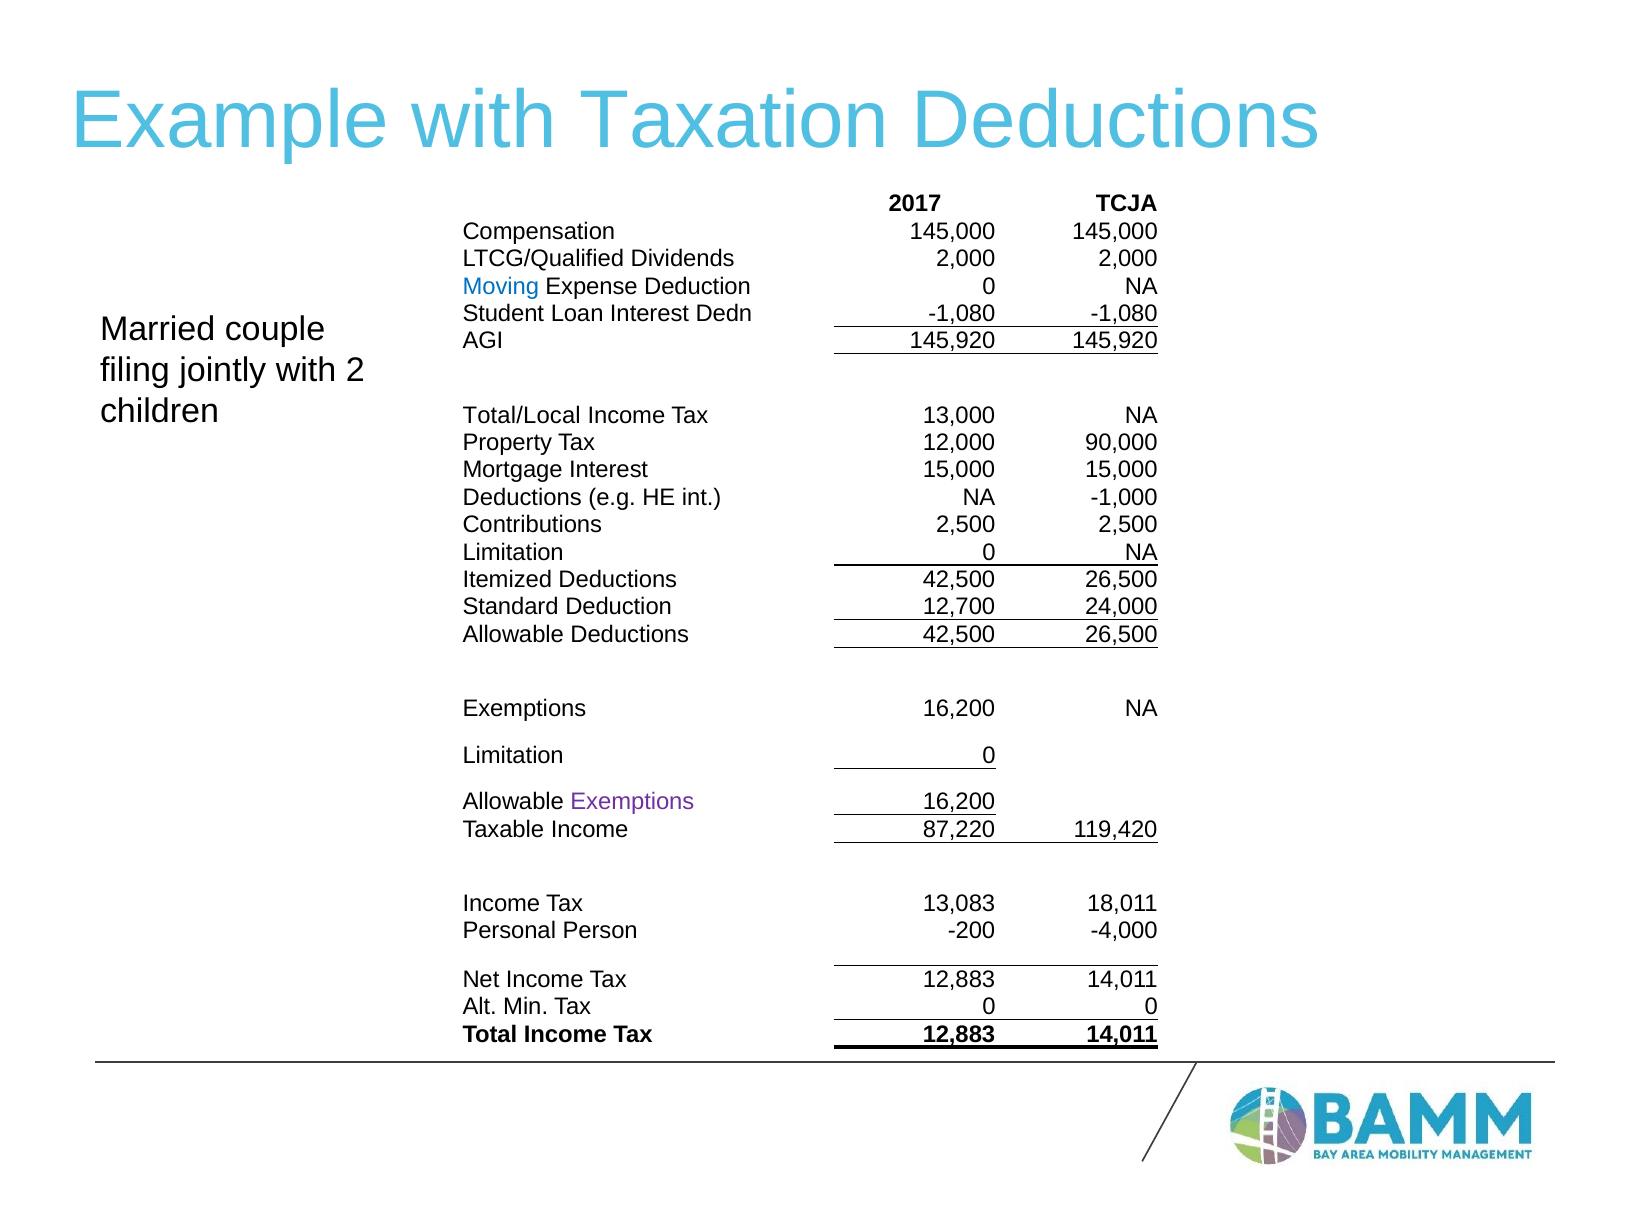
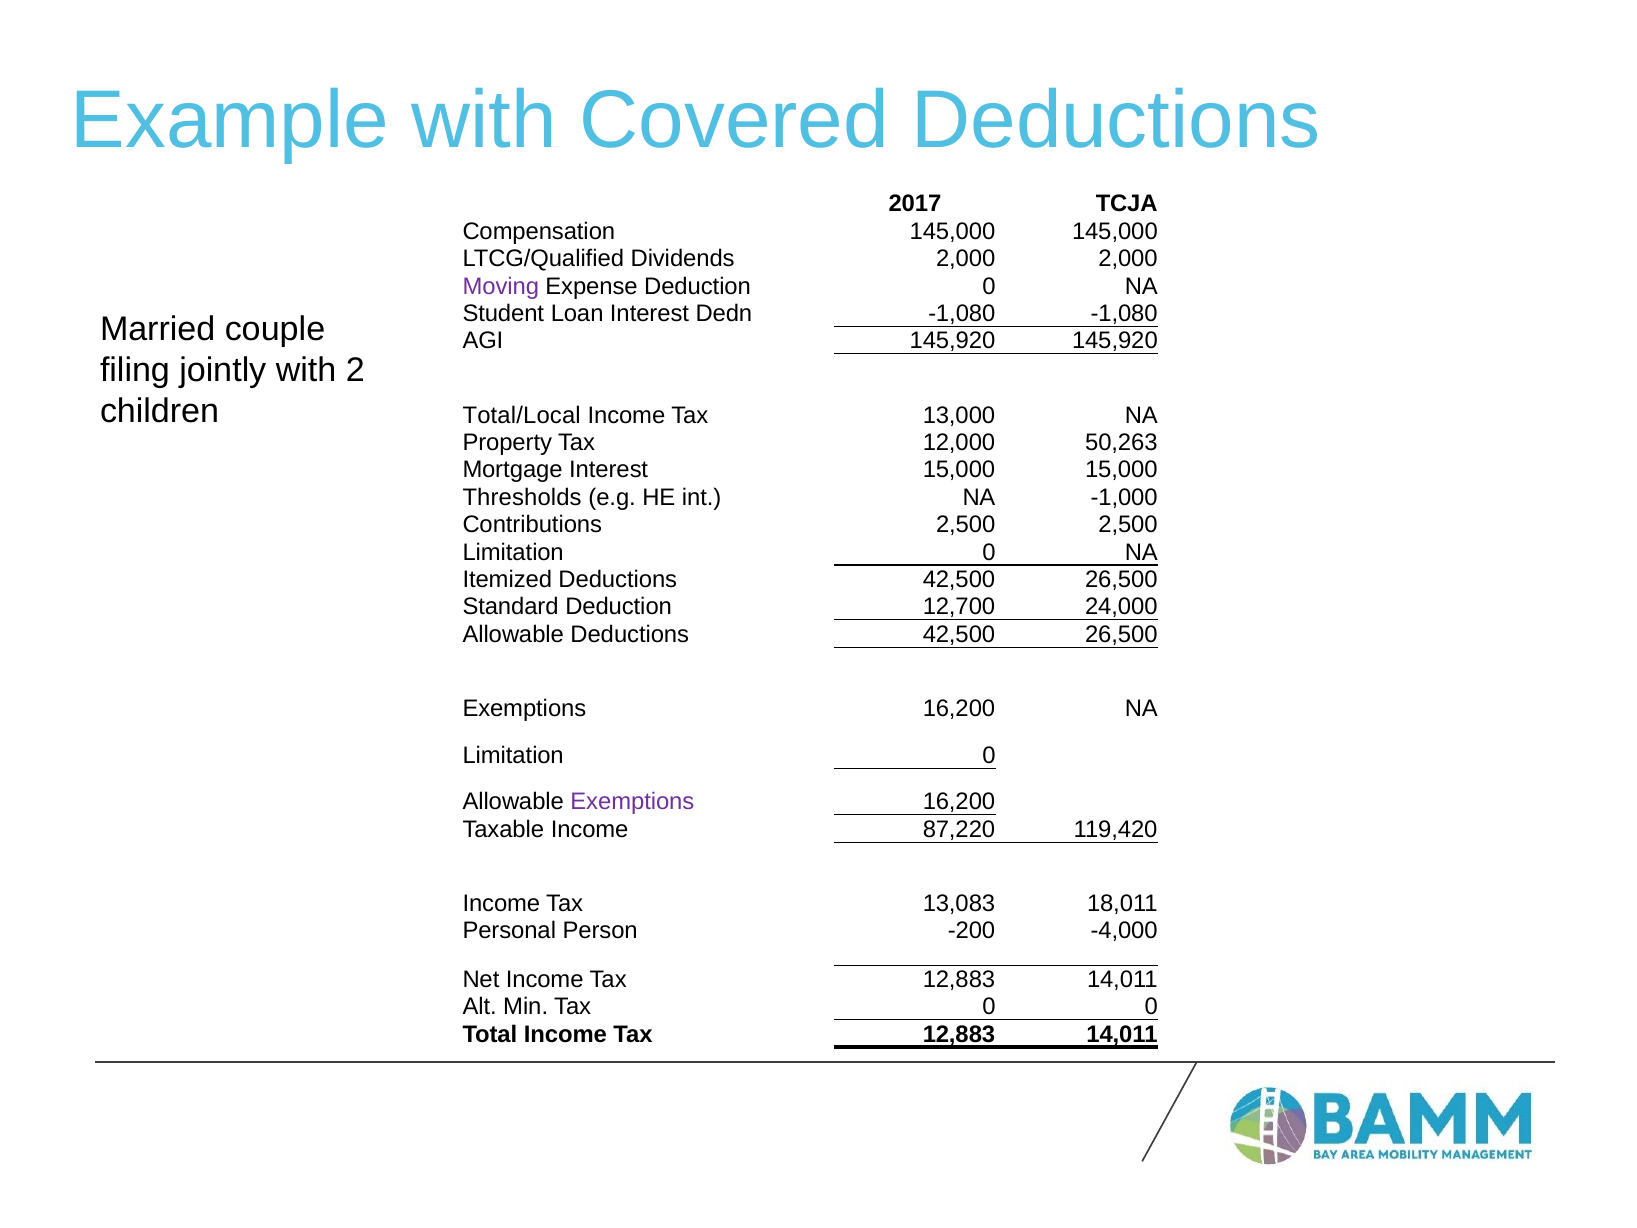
Taxation: Taxation -> Covered
Moving colour: blue -> purple
90,000: 90,000 -> 50,263
Deductions at (522, 497): Deductions -> Thresholds
